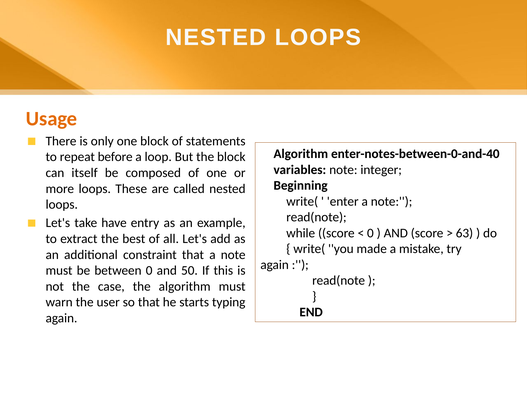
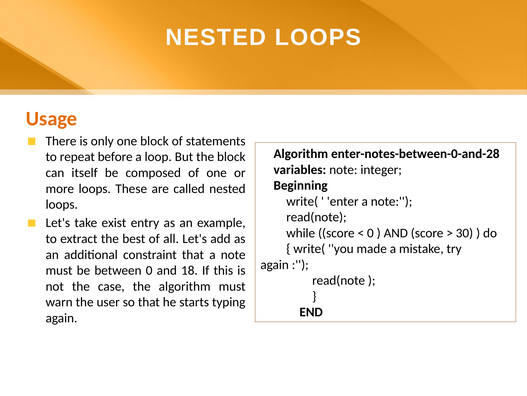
enter-notes-between-0-and-40: enter-notes-between-0-and-40 -> enter-notes-between-0-and-28
have: have -> exist
63: 63 -> 30
50: 50 -> 18
